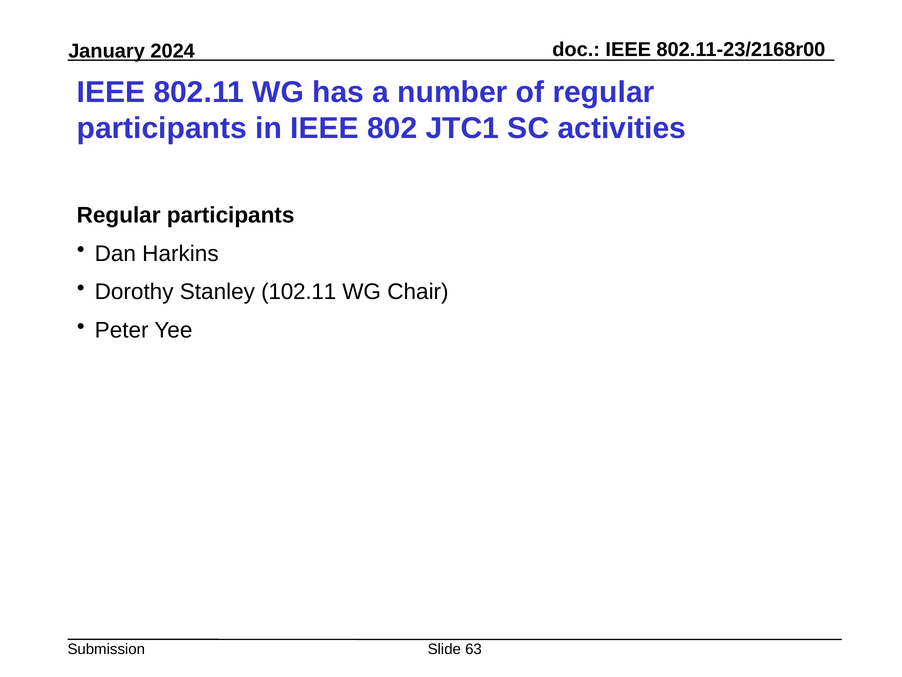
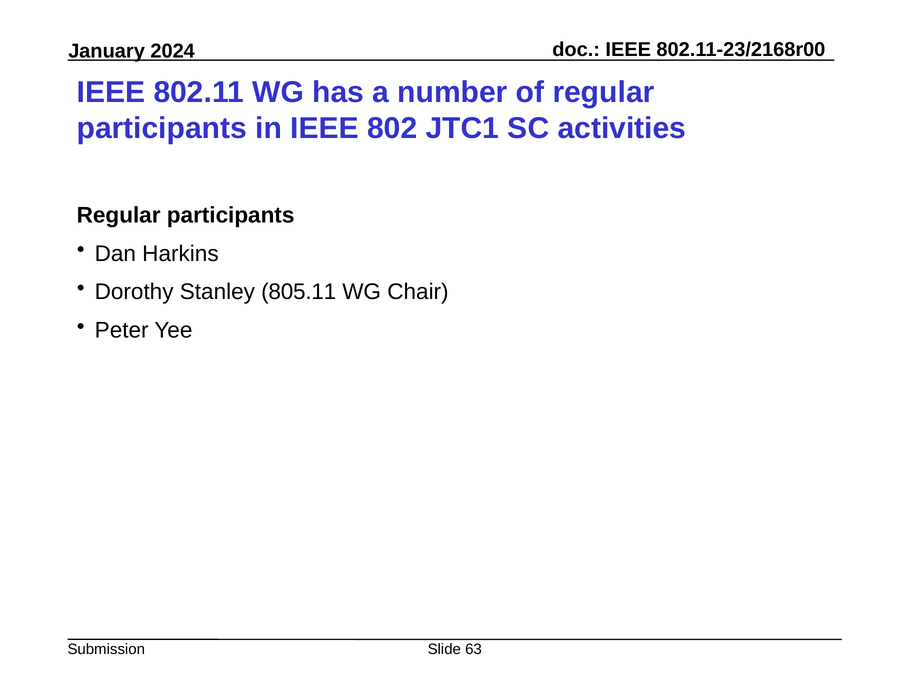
102.11: 102.11 -> 805.11
